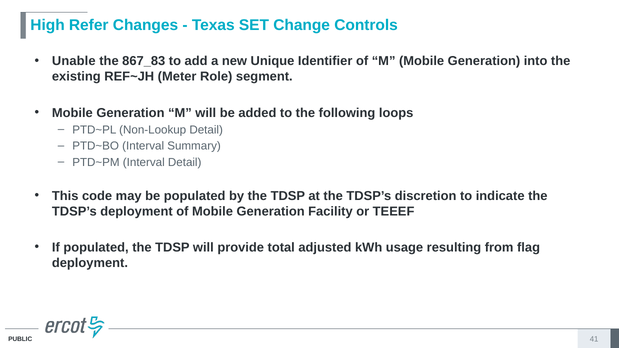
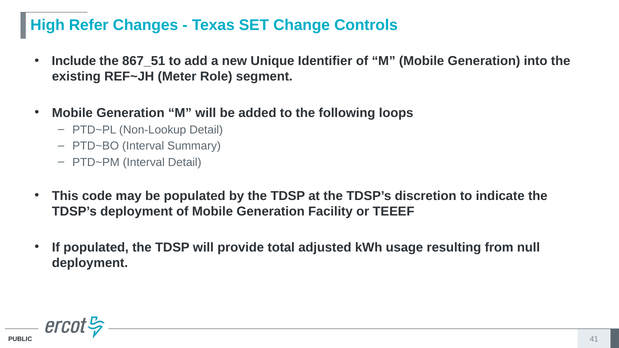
Unable: Unable -> Include
867_83: 867_83 -> 867_51
flag: flag -> null
